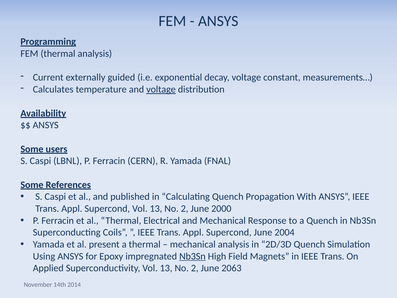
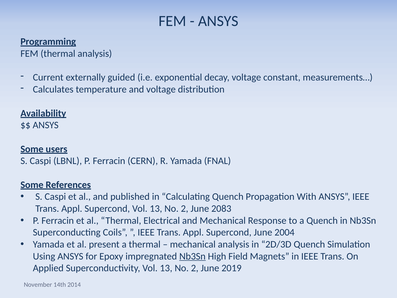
voltage at (161, 89) underline: present -> none
2000: 2000 -> 2083
2063: 2063 -> 2019
